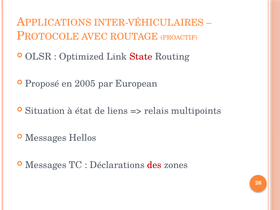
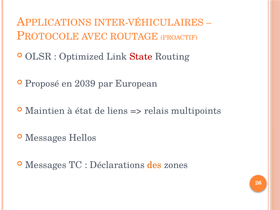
2005: 2005 -> 2039
Situation: Situation -> Maintien
des colour: red -> orange
